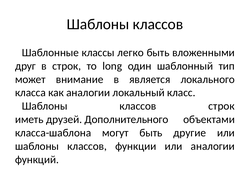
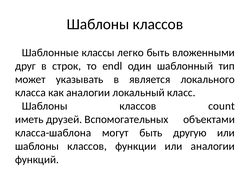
long: long -> endl
внимание: внимание -> указывать
классов строк: строк -> count
Дополнительного: Дополнительного -> Вспомогательных
другие: другие -> другую
